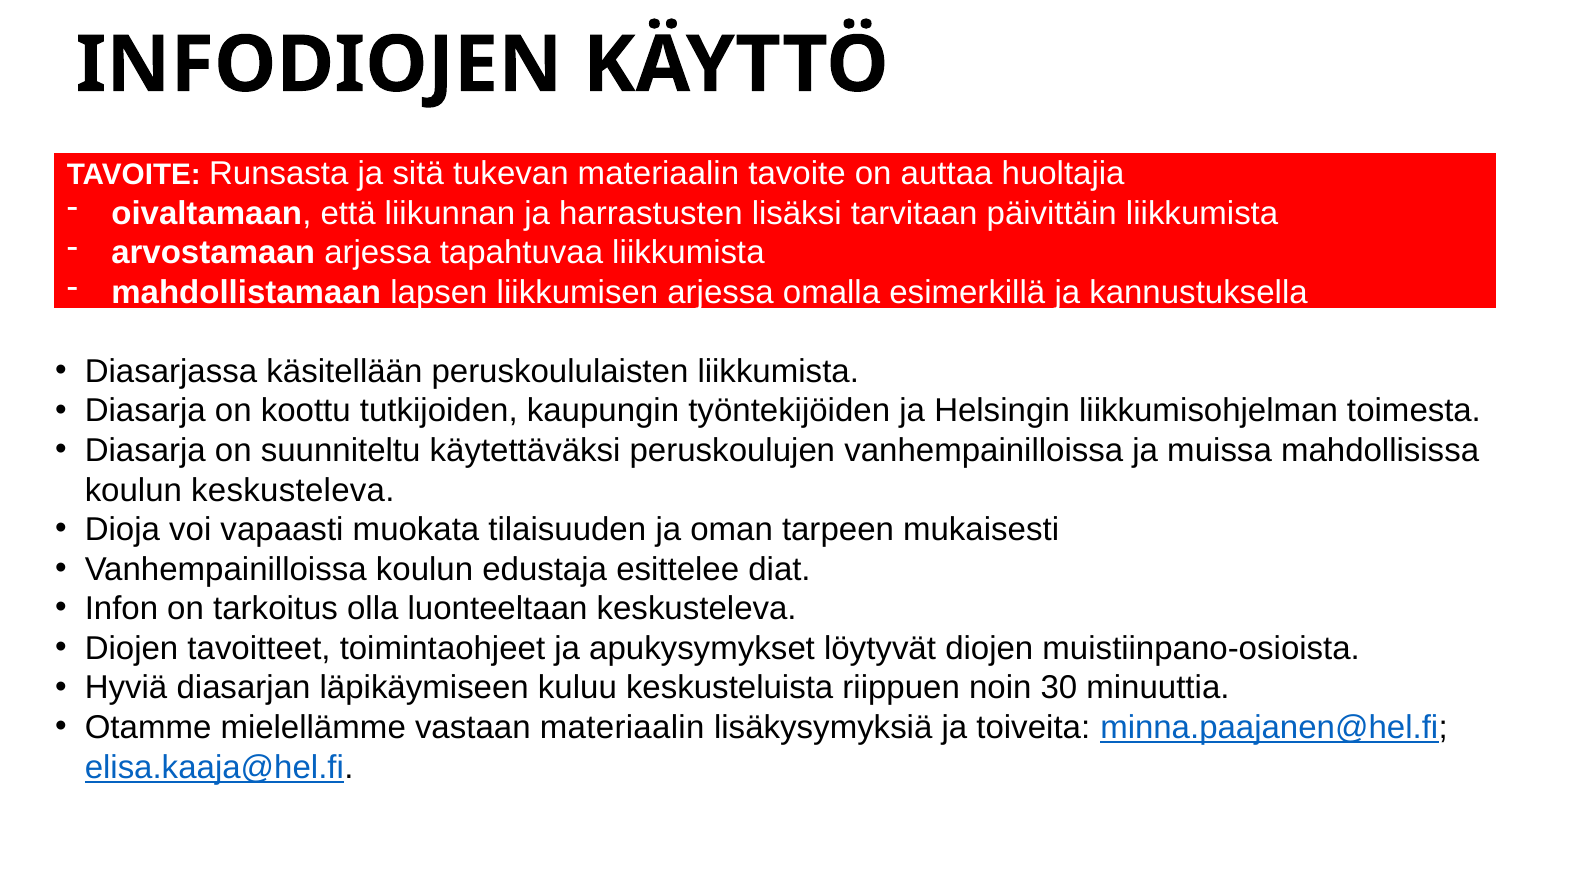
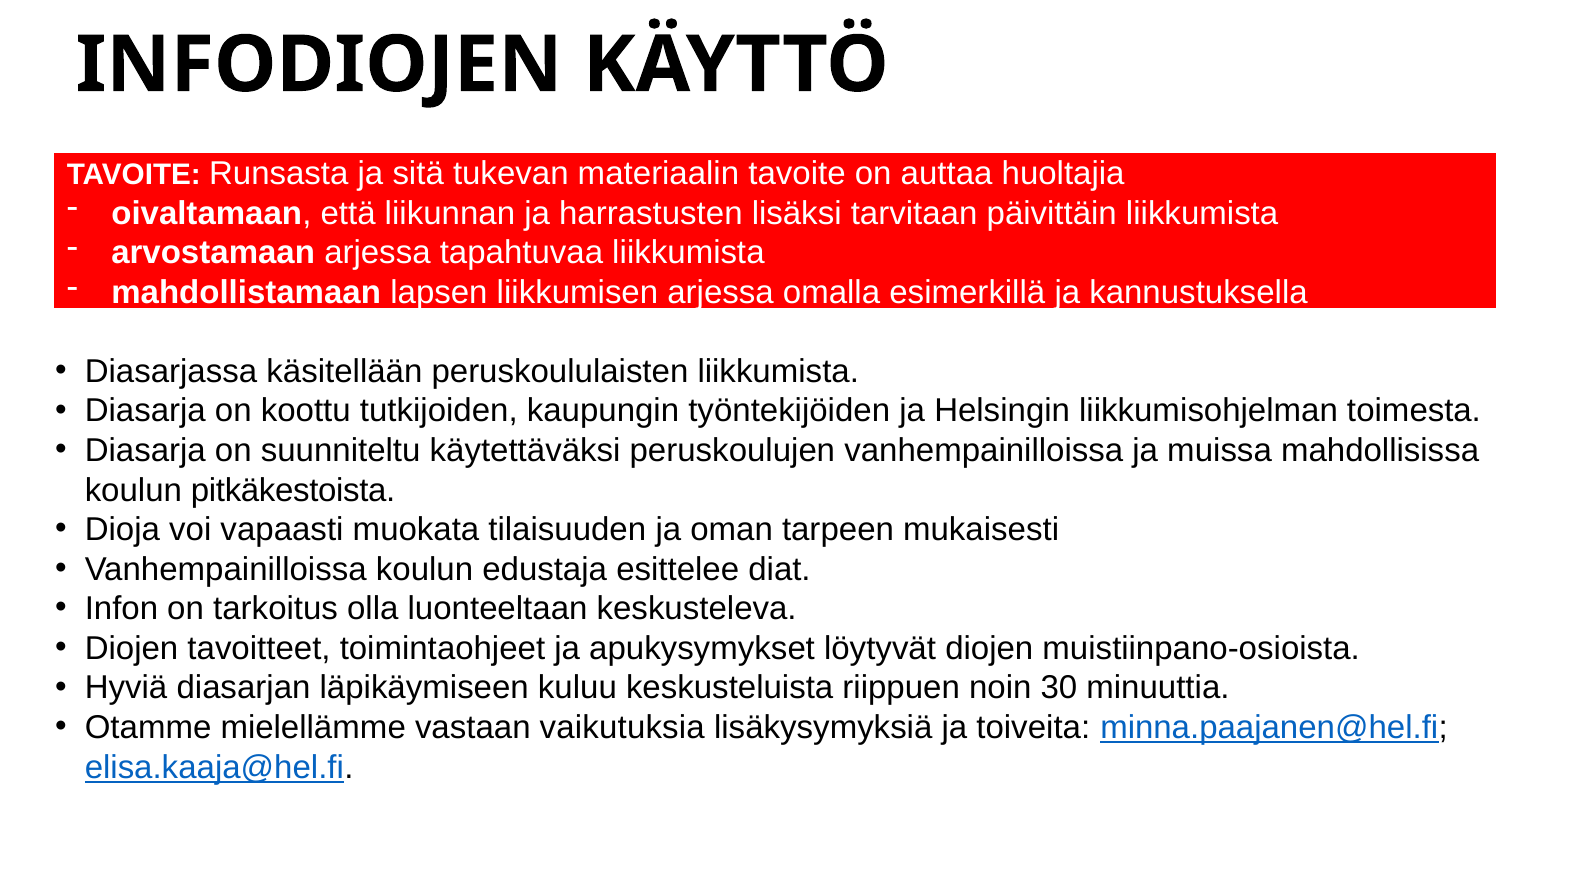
koulun keskusteleva: keskusteleva -> pitkäkestoista
vastaan materiaalin: materiaalin -> vaikutuksia
